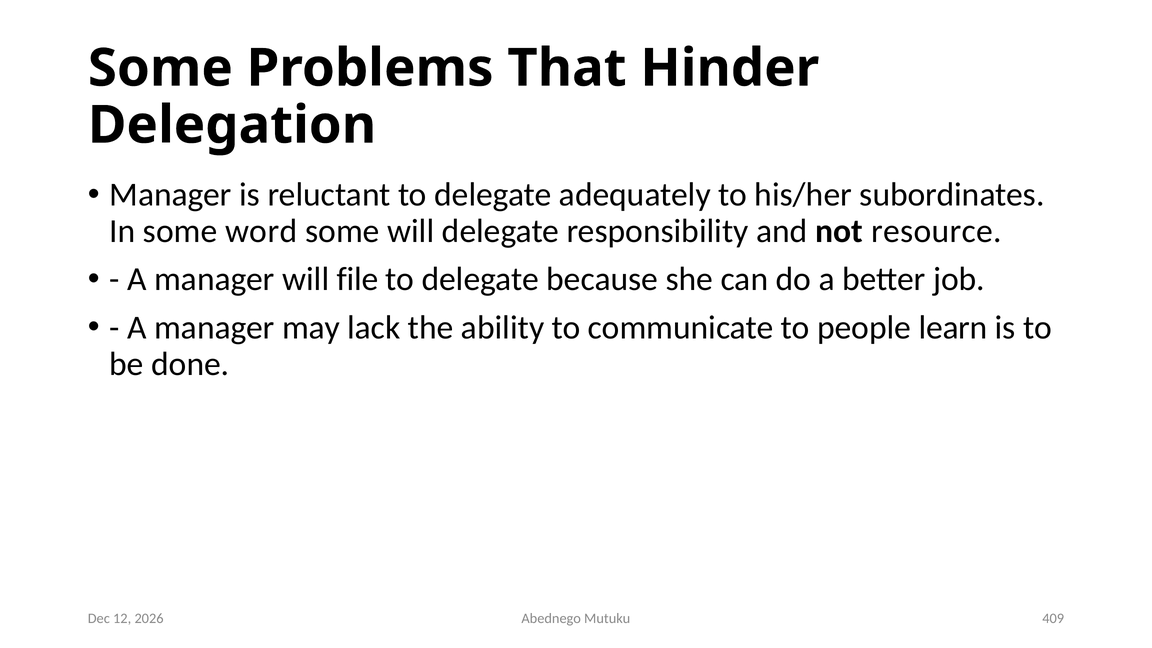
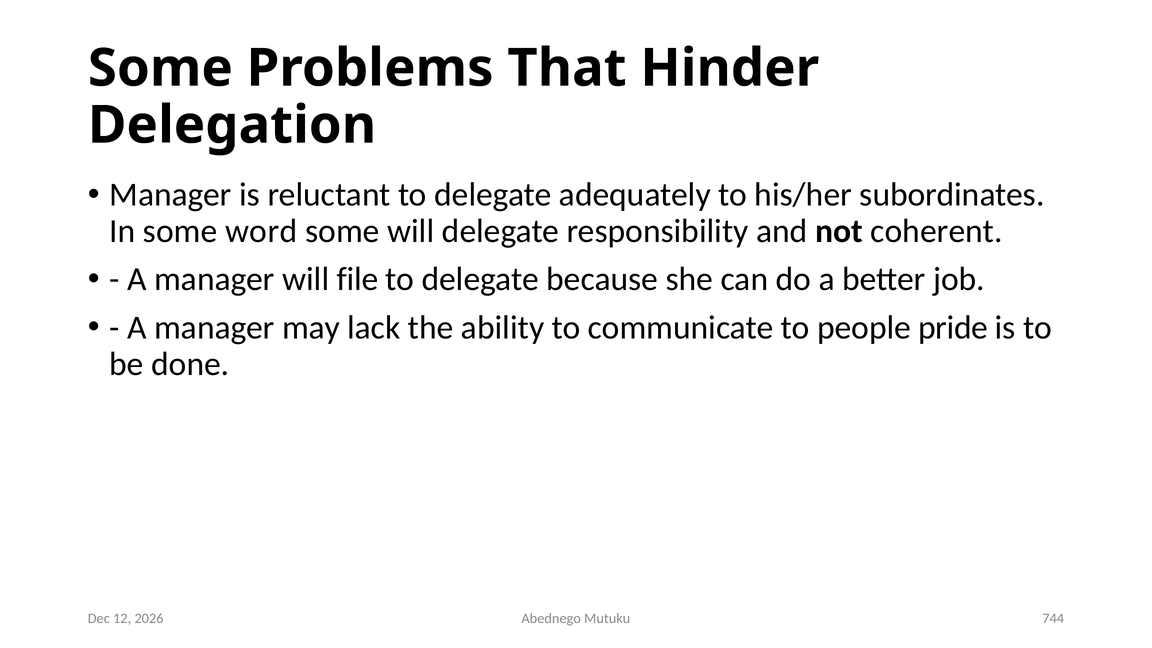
resource: resource -> coherent
learn: learn -> pride
409: 409 -> 744
